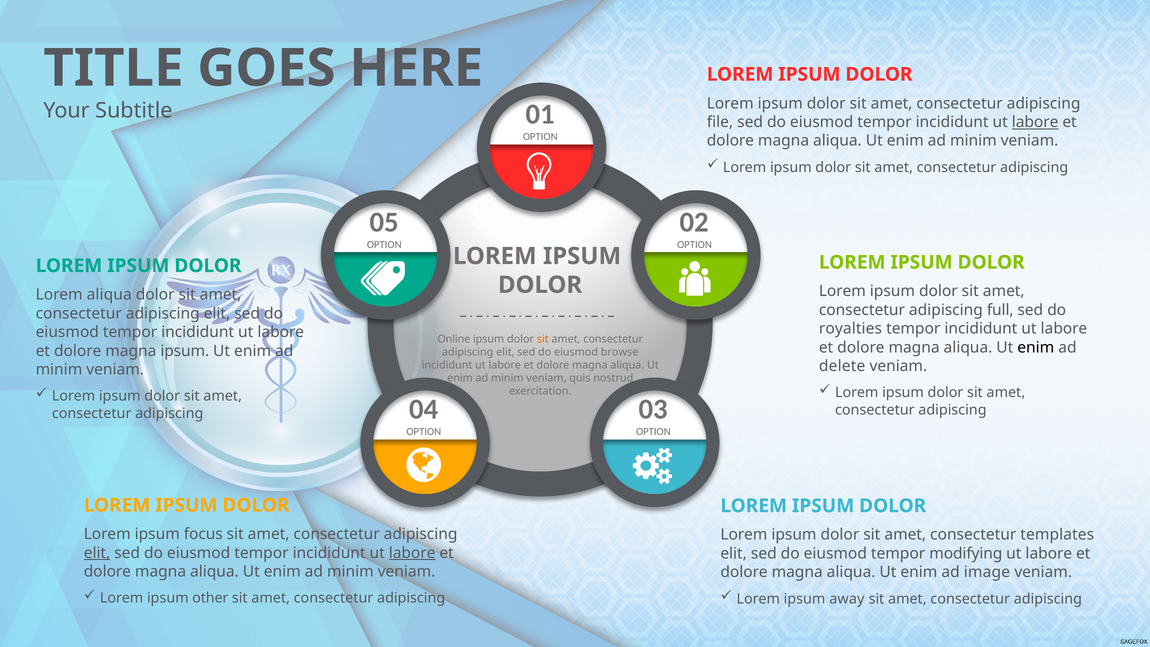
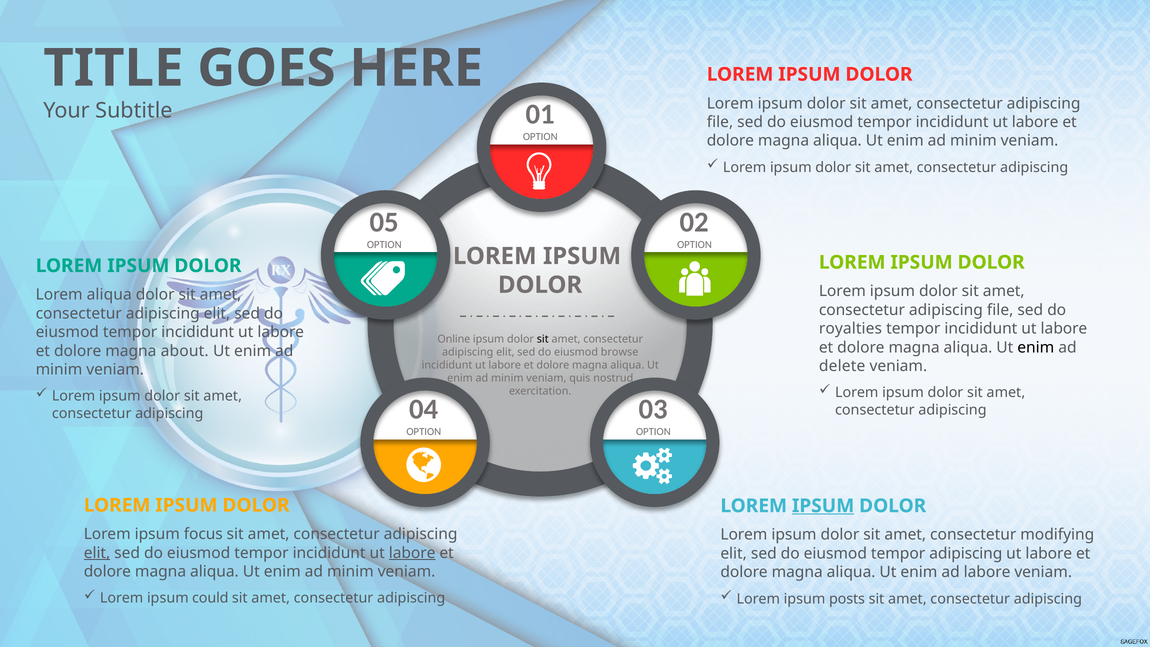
labore at (1035, 122) underline: present -> none
full at (1000, 310): full -> file
sit at (543, 339) colour: orange -> black
magna ipsum: ipsum -> about
IPSUM at (823, 506) underline: none -> present
templates: templates -> modifying
tempor modifying: modifying -> adipiscing
ad image: image -> labore
other: other -> could
away: away -> posts
